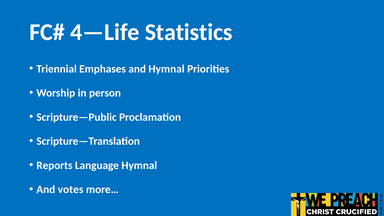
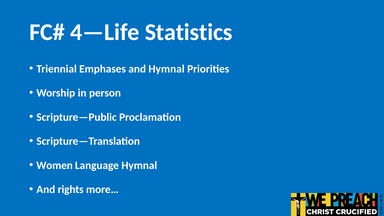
Reports: Reports -> Women
votes: votes -> rights
